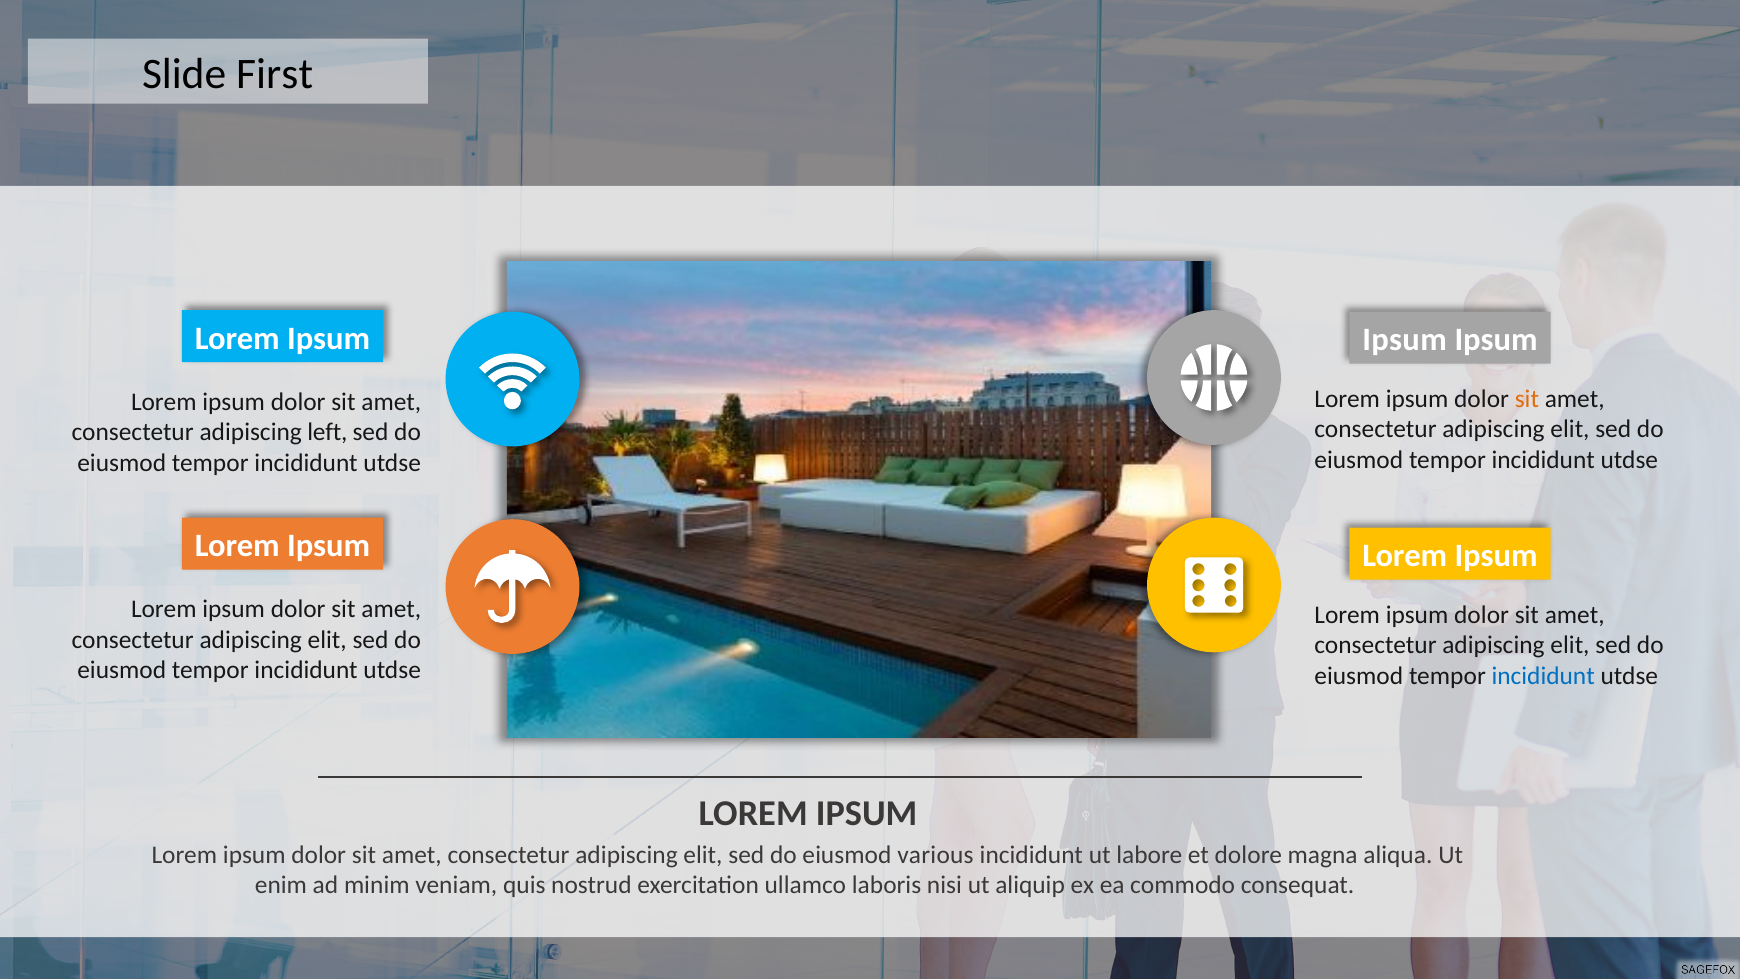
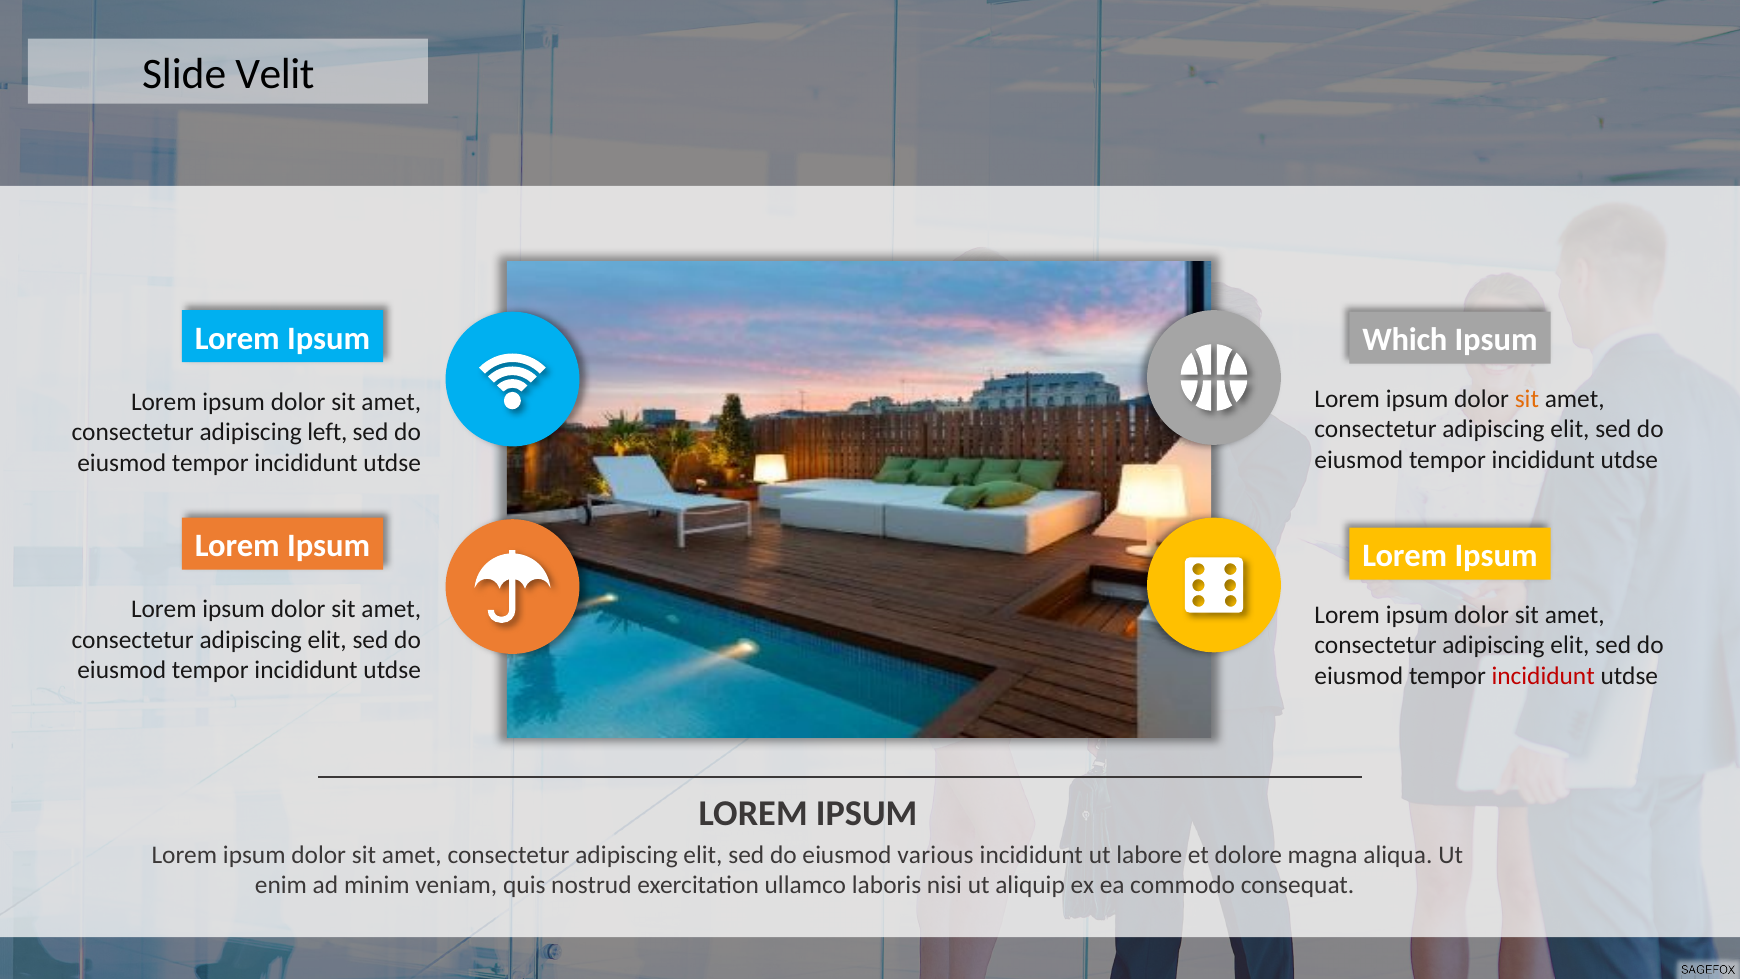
First: First -> Velit
Ipsum at (1405, 340): Ipsum -> Which
incididunt at (1543, 676) colour: blue -> red
